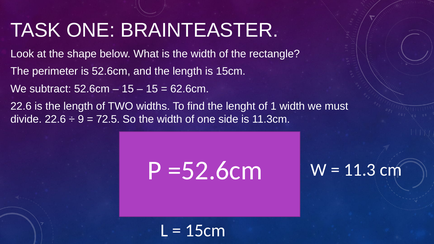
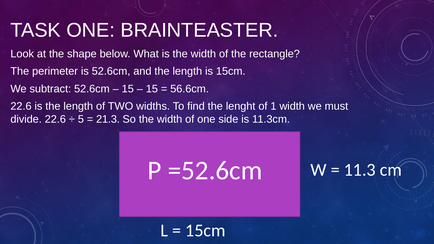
62.6cm: 62.6cm -> 56.6cm
9: 9 -> 5
72.5: 72.5 -> 21.3
